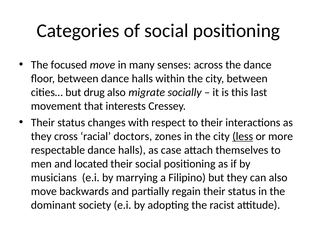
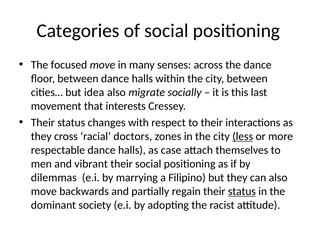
drug: drug -> idea
located: located -> vibrant
musicians: musicians -> dilemmas
status at (242, 191) underline: none -> present
